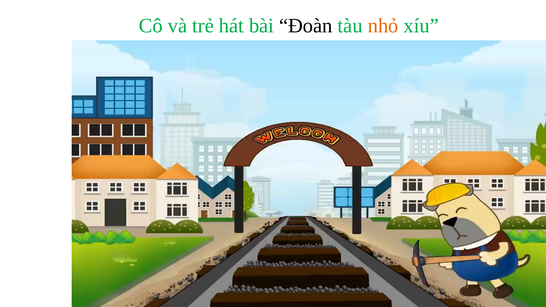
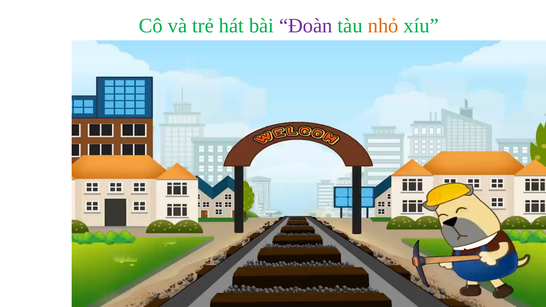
Đoàn colour: black -> purple
